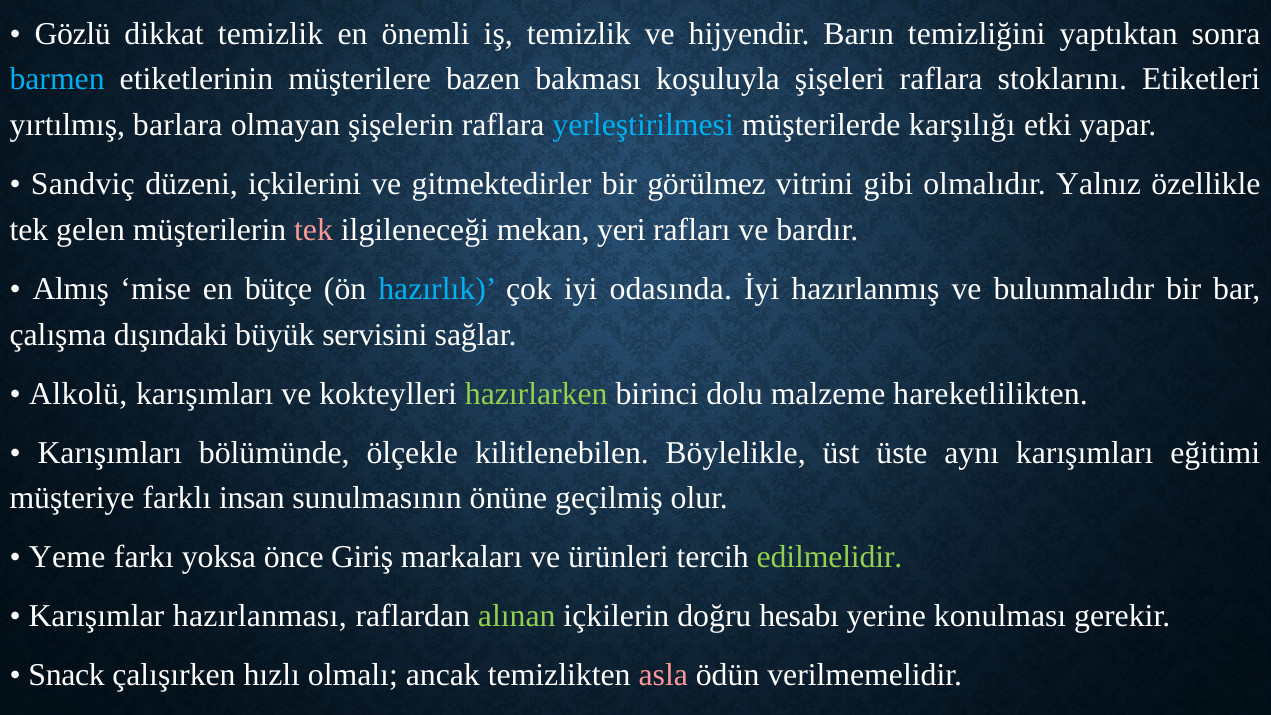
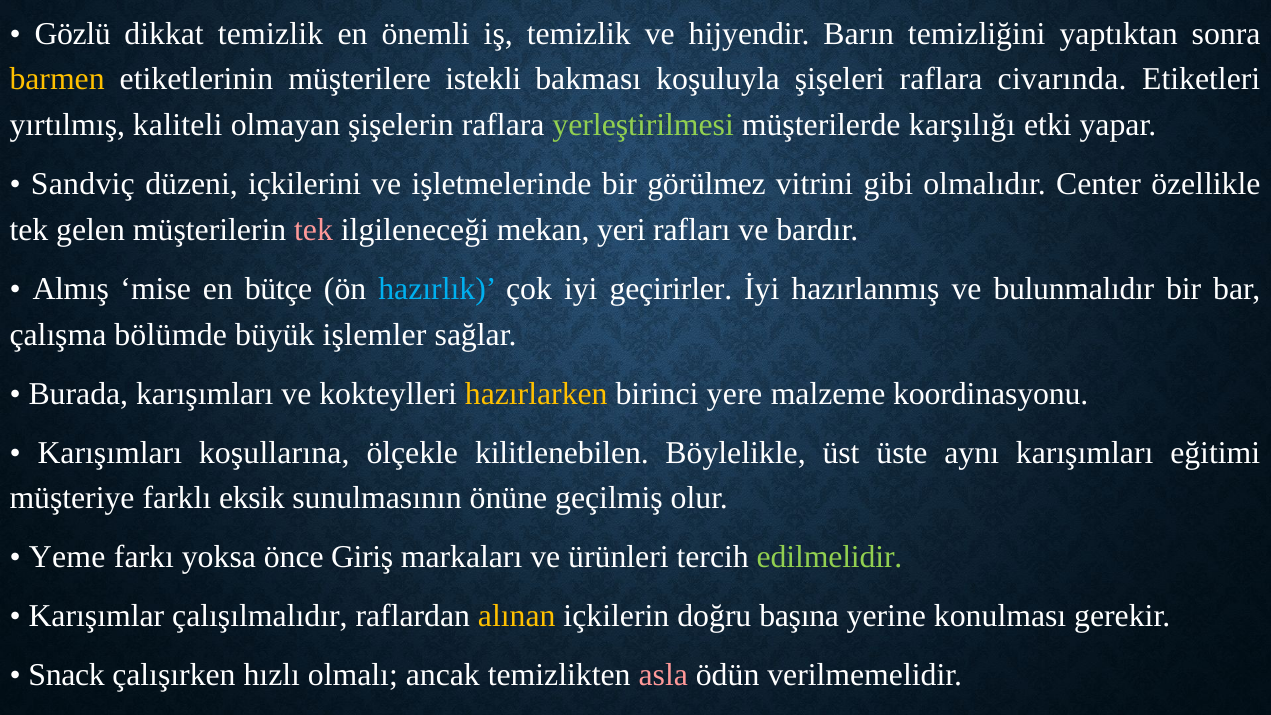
barmen colour: light blue -> yellow
bazen: bazen -> istekli
stoklarını: stoklarını -> civarında
barlara: barlara -> kaliteli
yerleştirilmesi colour: light blue -> light green
gitmektedirler: gitmektedirler -> işletmelerinde
Yalnız: Yalnız -> Center
odasında: odasında -> geçirirler
dışındaki: dışındaki -> bölümde
servisini: servisini -> işlemler
Alkolü: Alkolü -> Burada
hazırlarken colour: light green -> yellow
dolu: dolu -> yere
hareketlilikten: hareketlilikten -> koordinasyonu
bölümünde: bölümünde -> koşullarına
insan: insan -> eksik
hazırlanması: hazırlanması -> çalışılmalıdır
alınan colour: light green -> yellow
hesabı: hesabı -> başına
